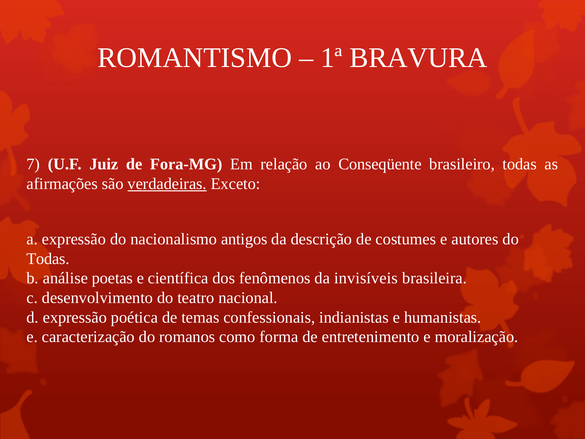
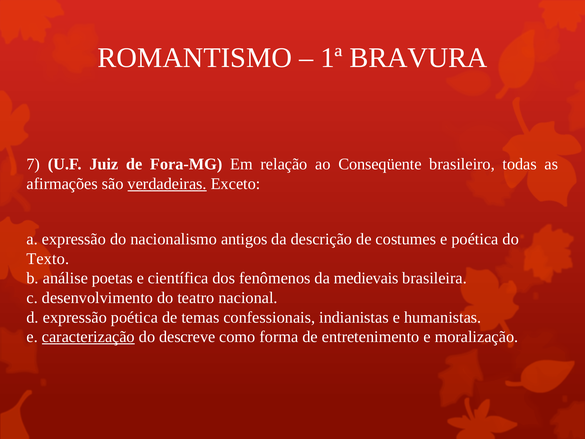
e autores: autores -> poética
Todas at (48, 259): Todas -> Texto
invisíveis: invisíveis -> medievais
caracterização underline: none -> present
romanos: romanos -> descreve
